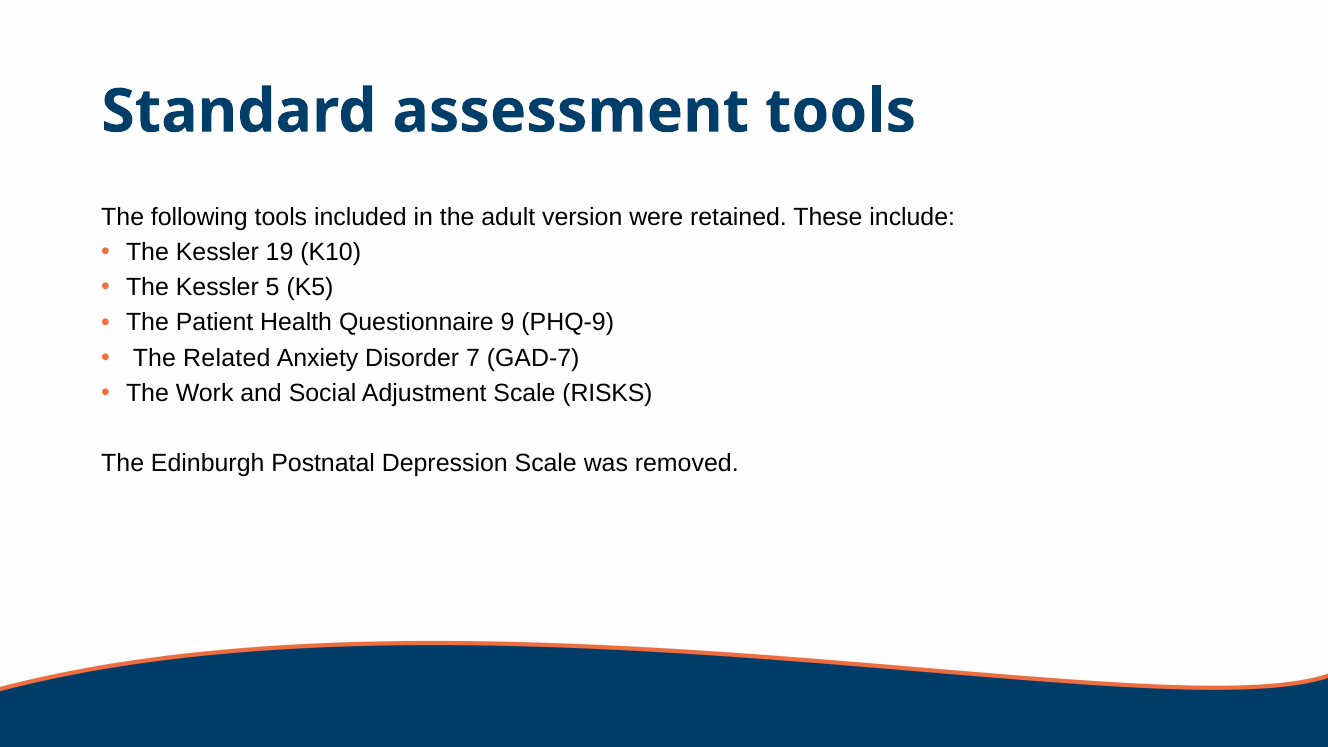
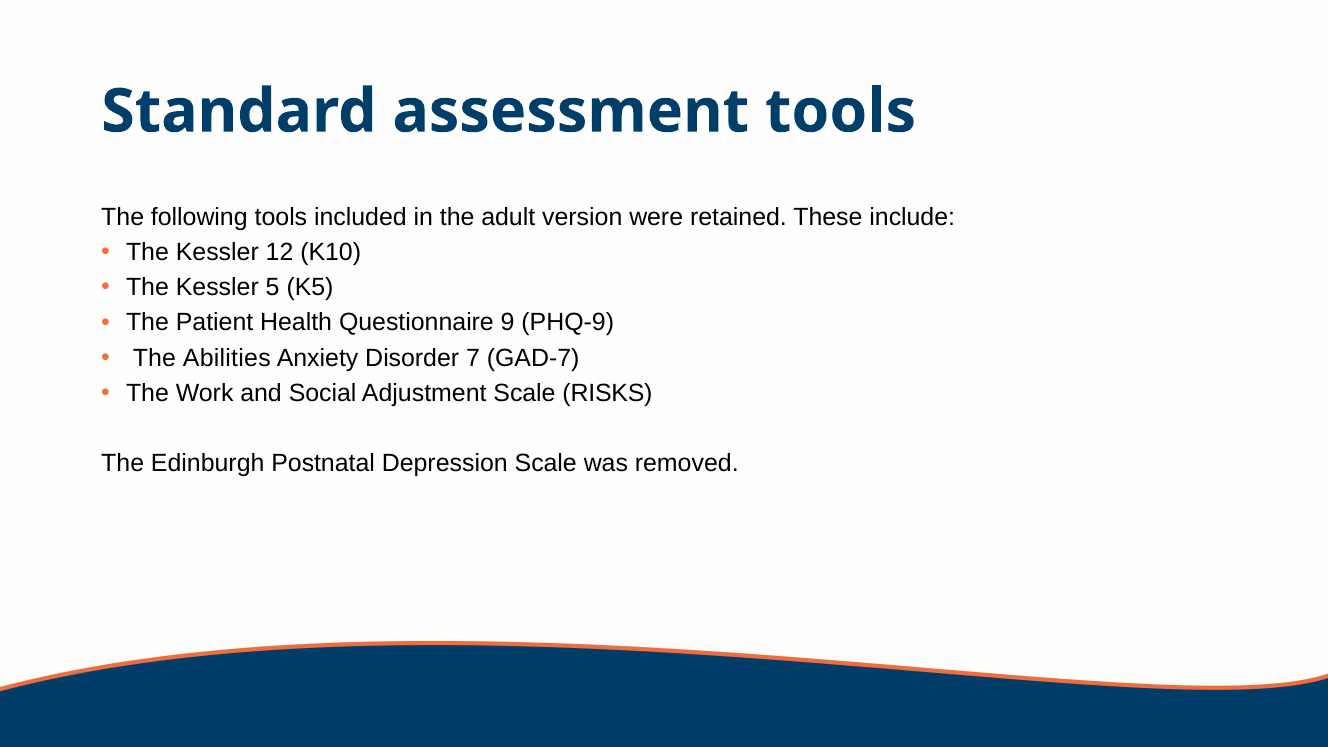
19: 19 -> 12
Related: Related -> Abilities
